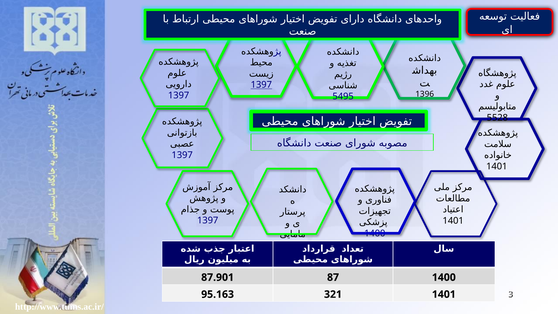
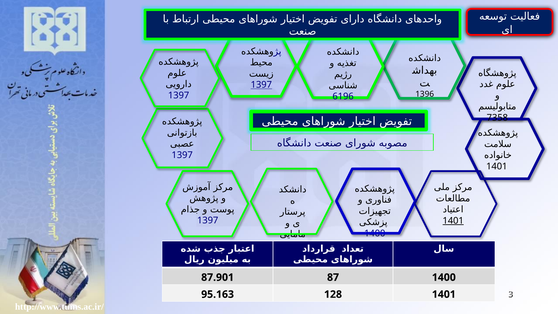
5495: 5495 -> 6196
5528: 5528 -> 7358
1401 at (453, 221) underline: none -> present
321: 321 -> 128
